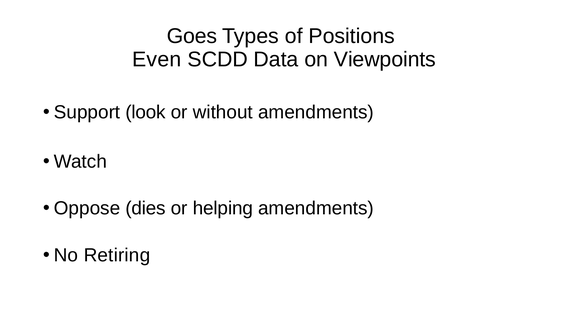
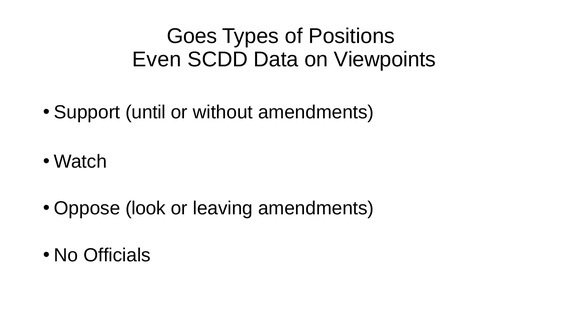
look: look -> until
dies: dies -> look
helping: helping -> leaving
Retiring: Retiring -> Officials
